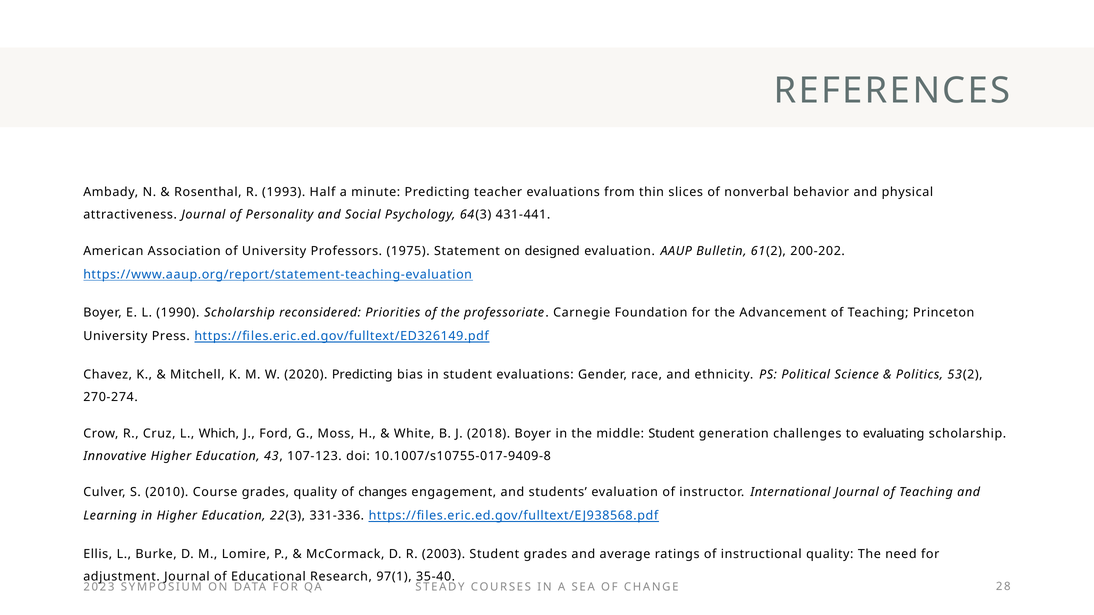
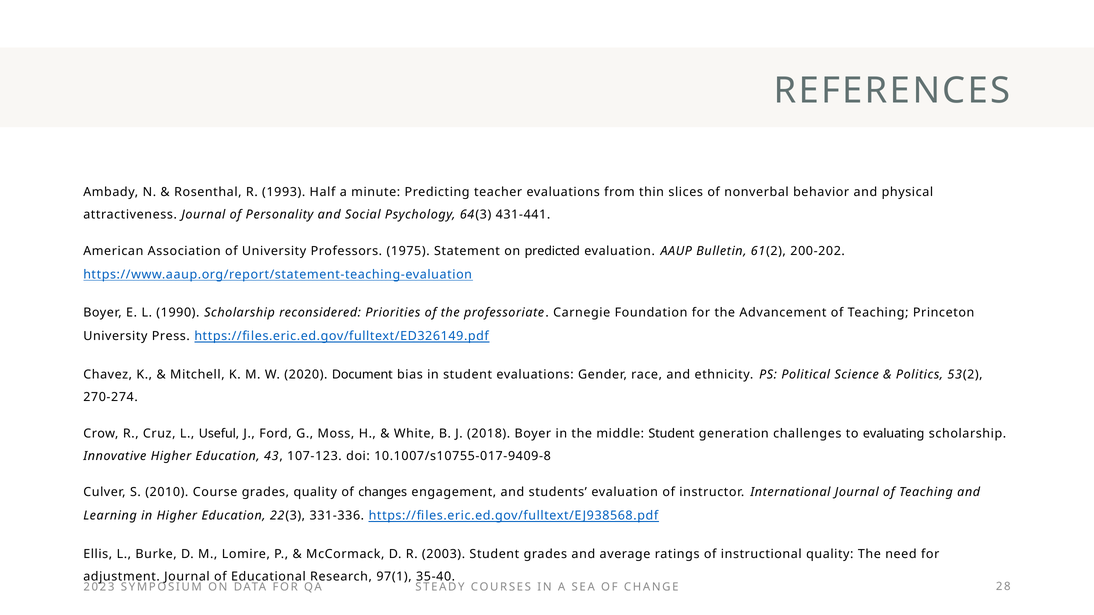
designed: designed -> predicted
2020 Predicting: Predicting -> Document
Which: Which -> Useful
